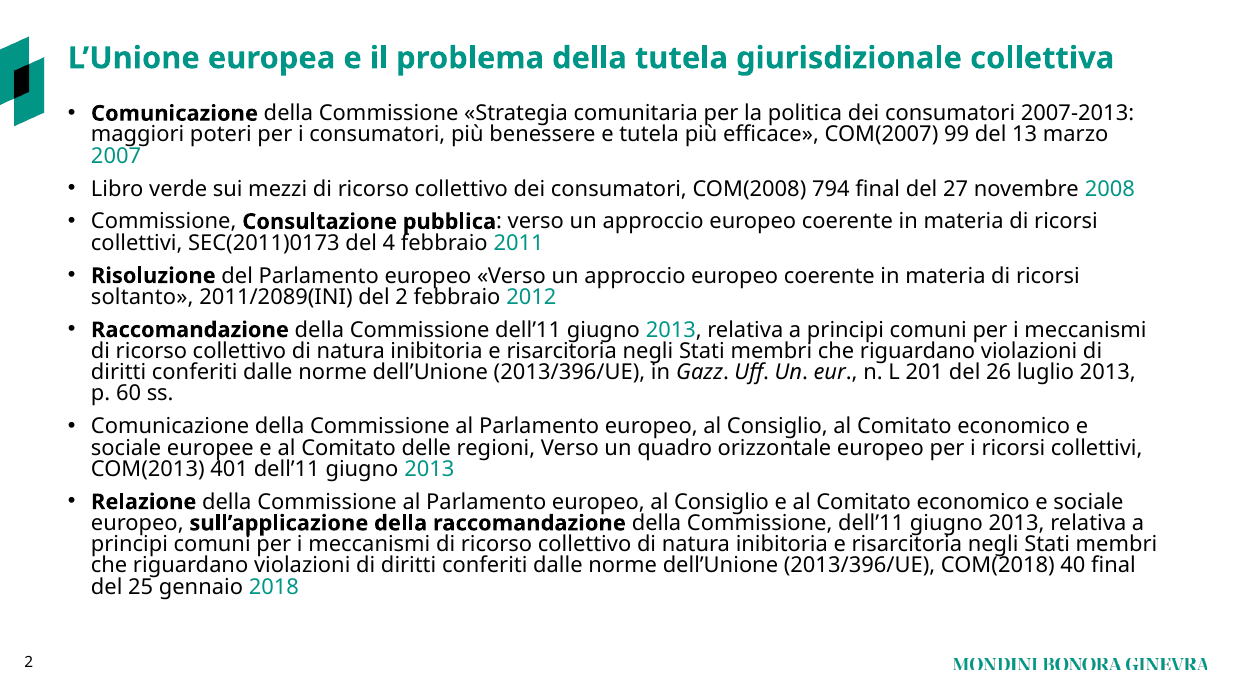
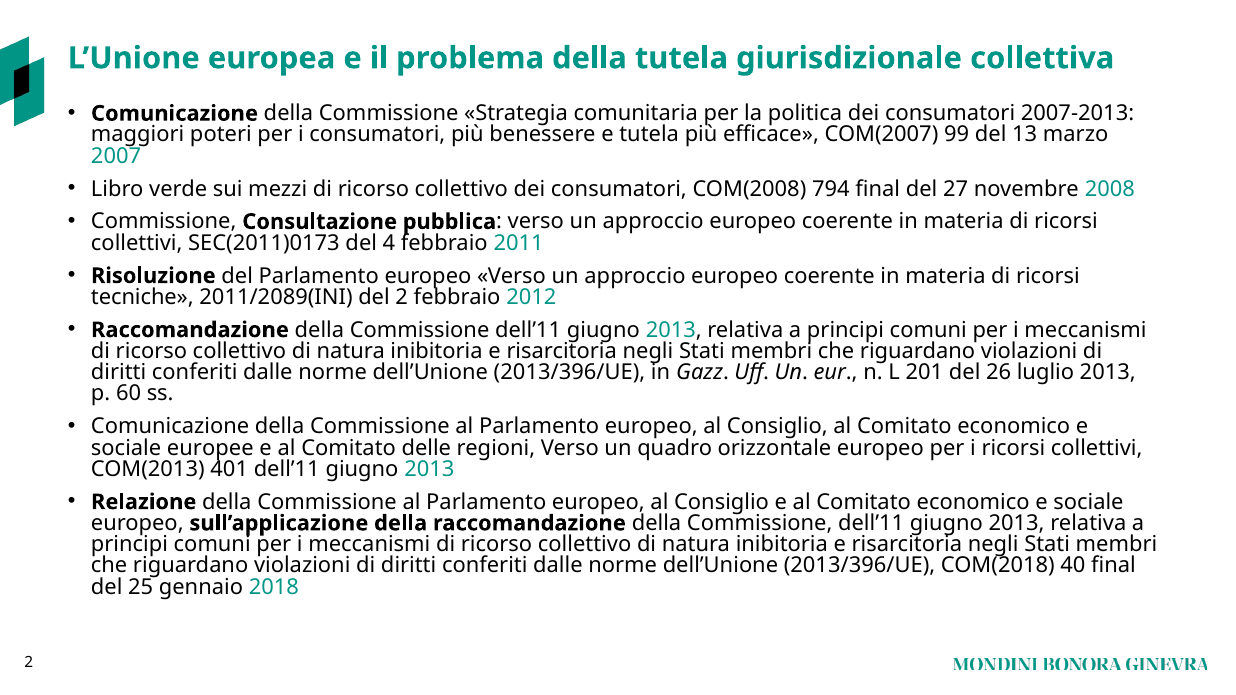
soltanto: soltanto -> tecniche
